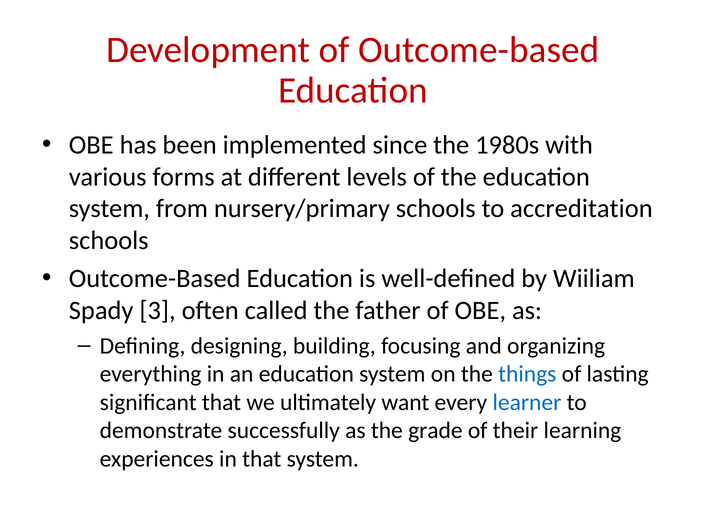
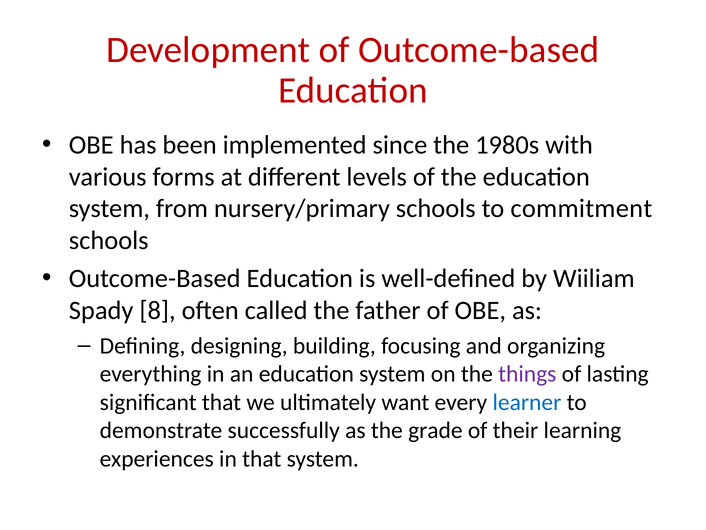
accreditation: accreditation -> commitment
3: 3 -> 8
things colour: blue -> purple
